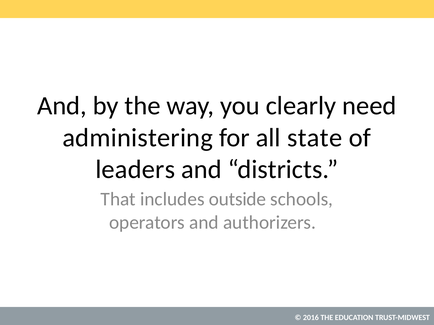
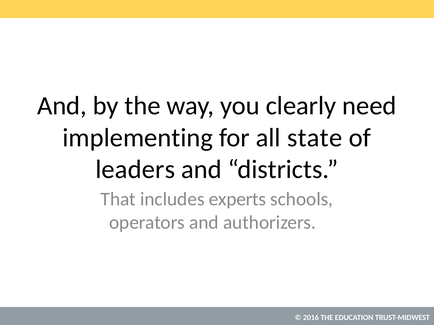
administering: administering -> implementing
outside: outside -> experts
